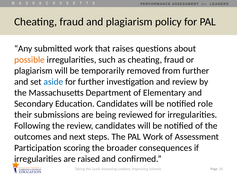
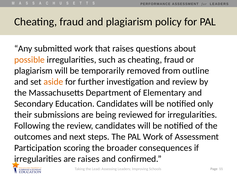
from further: further -> outline
aside colour: blue -> orange
role: role -> only
are raised: raised -> raises
